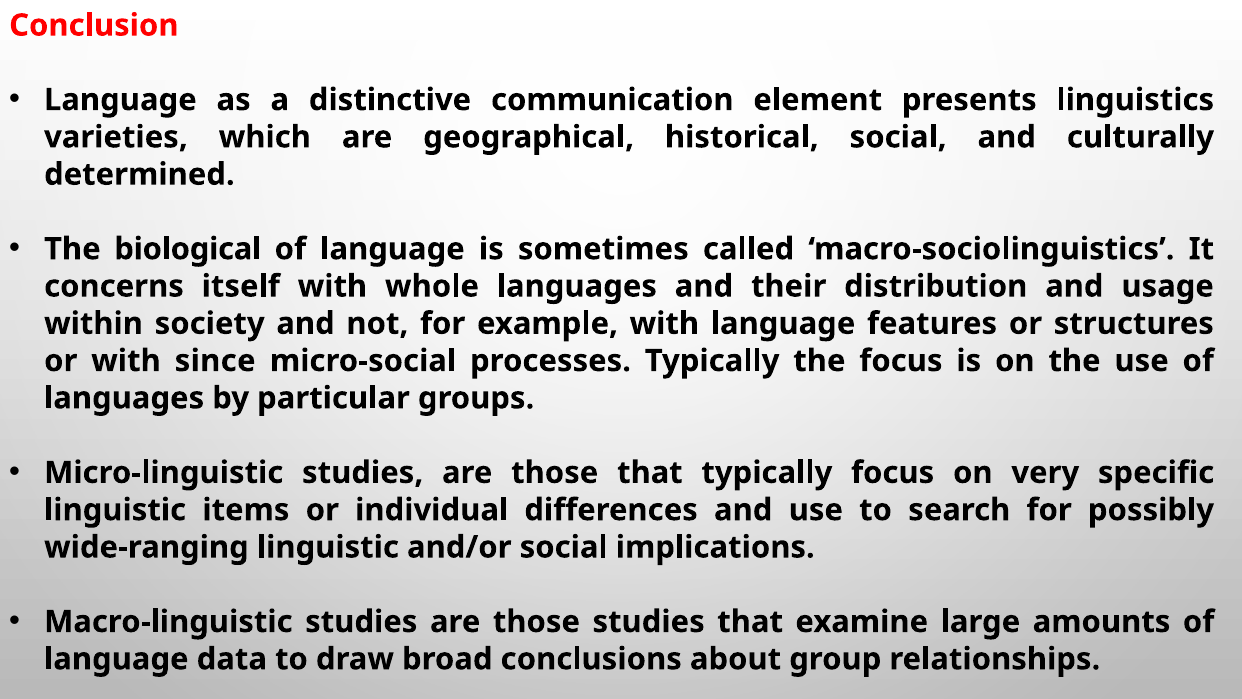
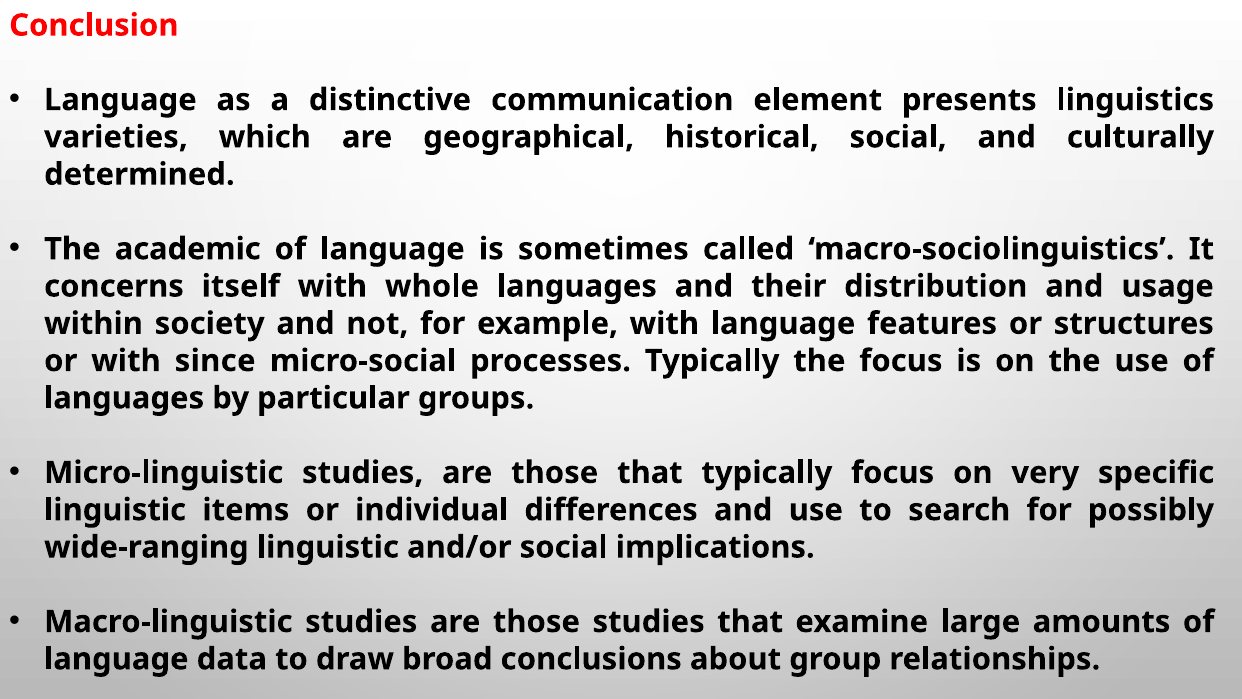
biological: biological -> academic
